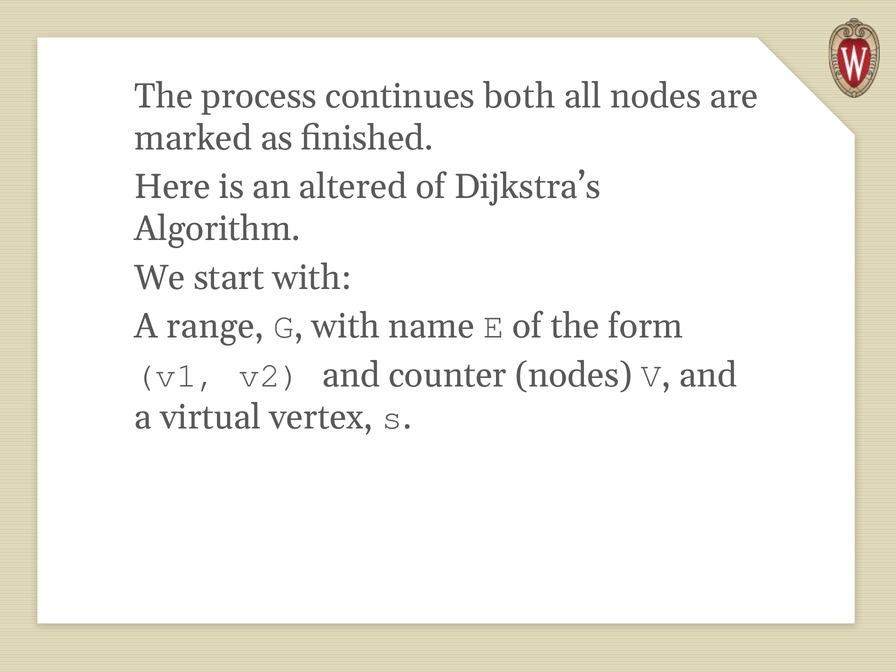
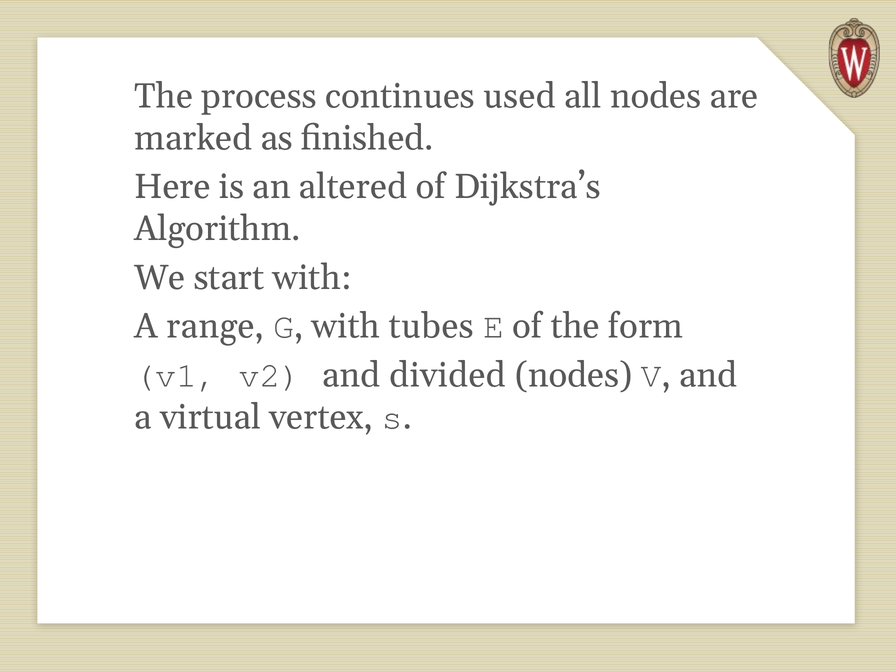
both: both -> used
name: name -> tubes
counter: counter -> divided
